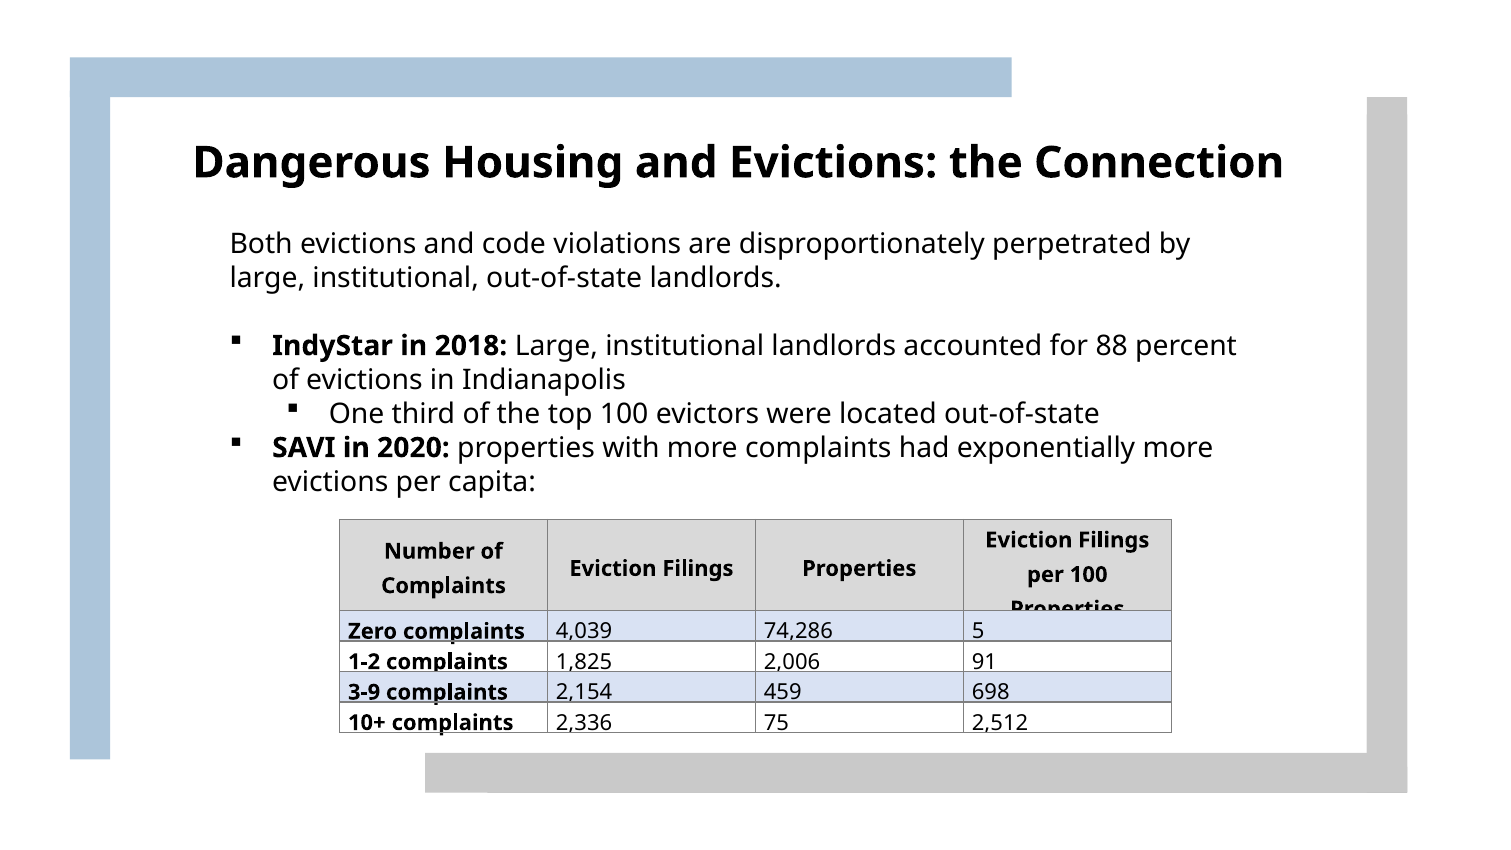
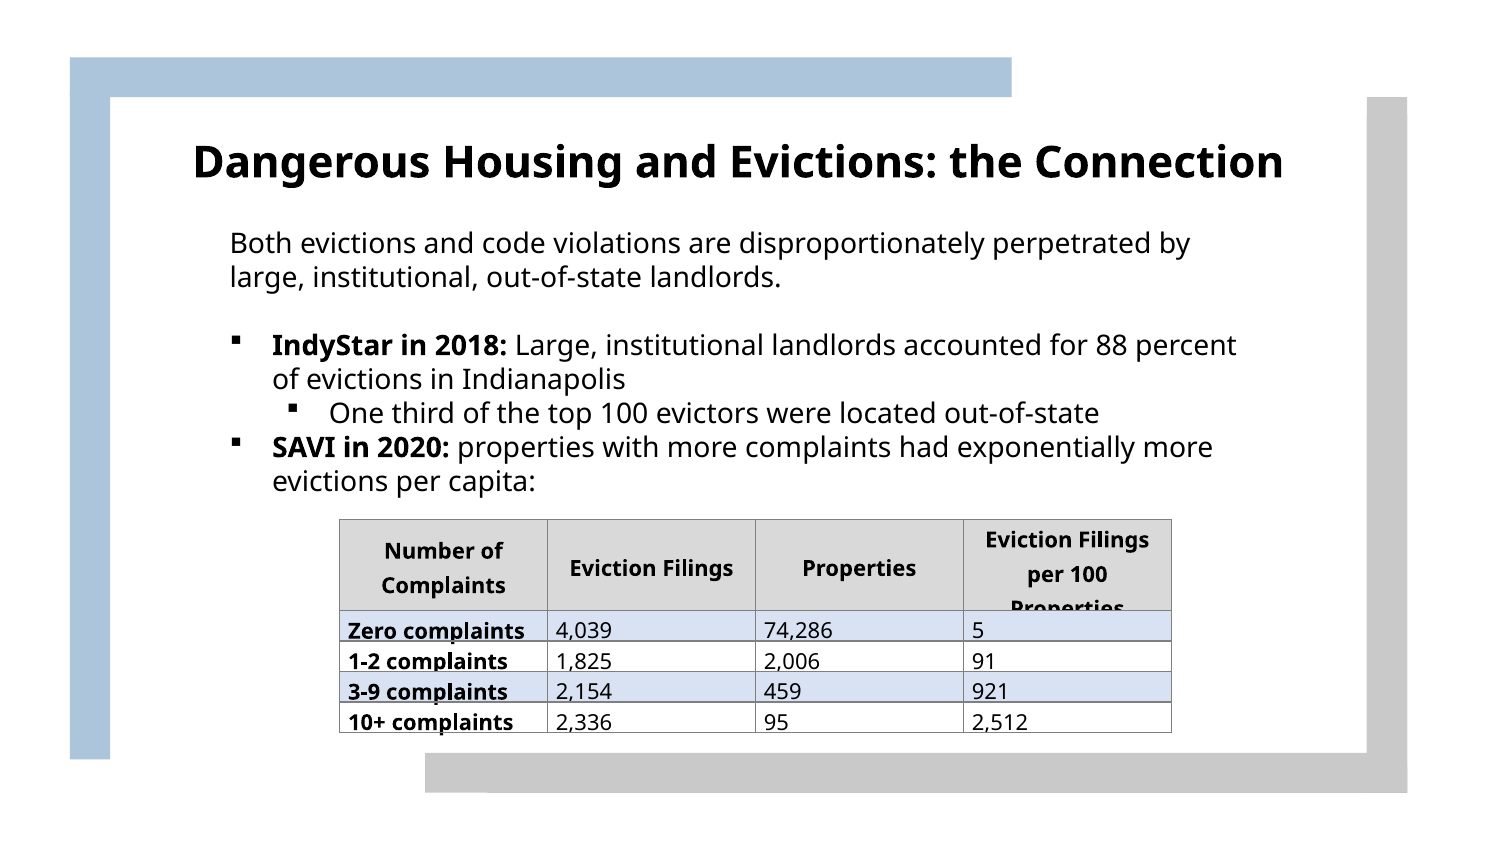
698: 698 -> 921
75: 75 -> 95
